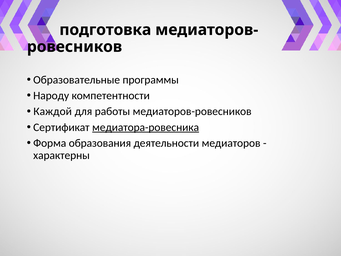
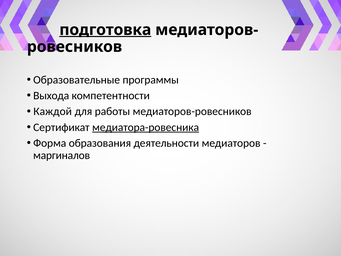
подготовка underline: none -> present
Народу: Народу -> Выхода
характерны: характерны -> маргиналов
